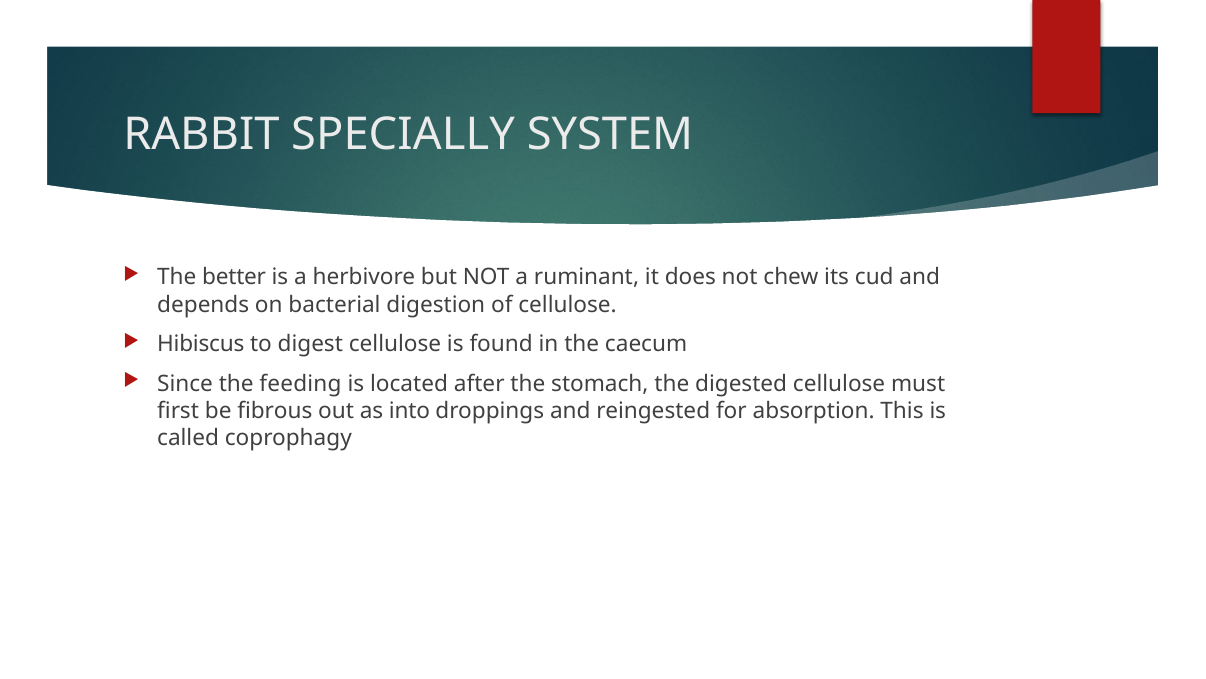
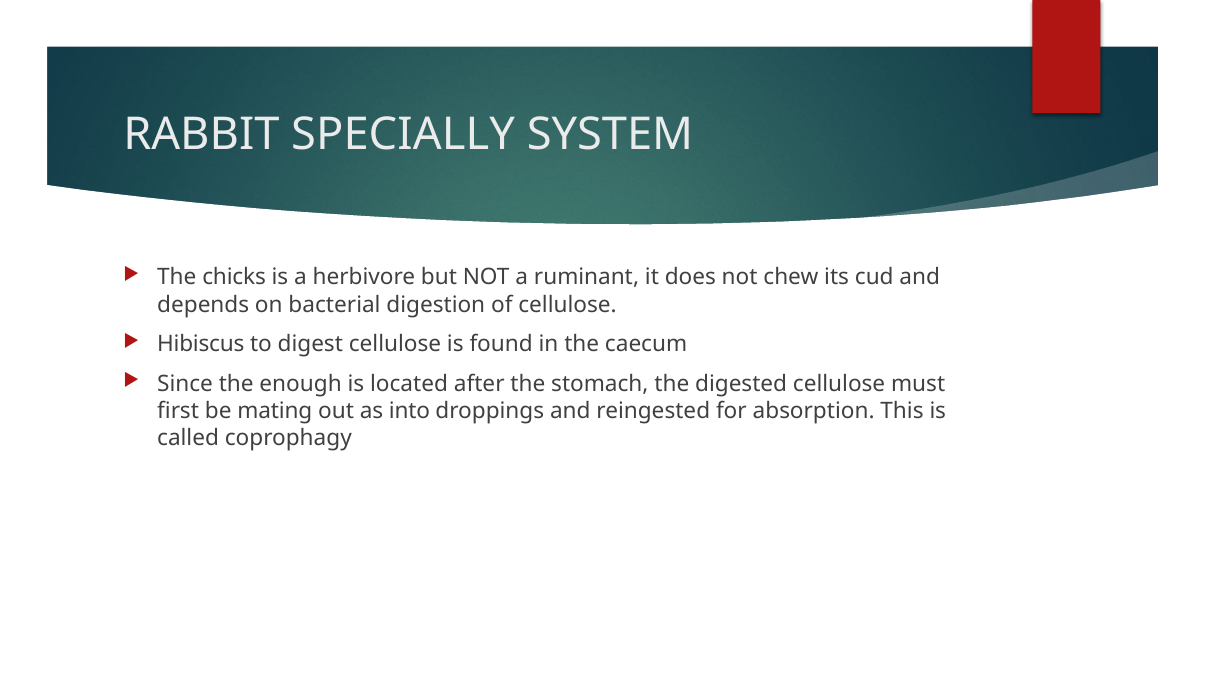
better: better -> chicks
feeding: feeding -> enough
fibrous: fibrous -> mating
